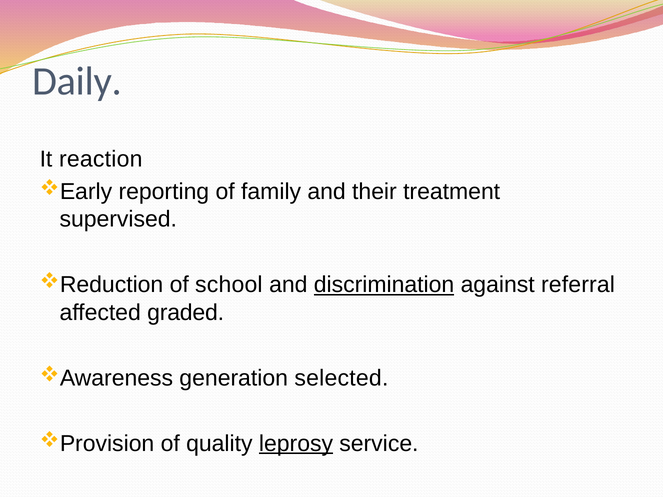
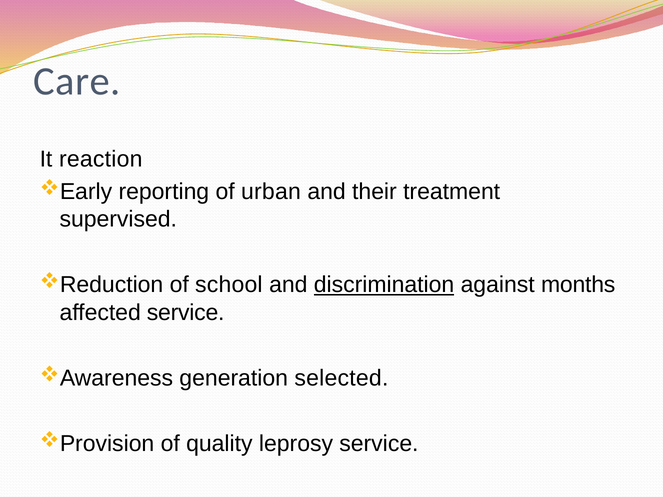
Daily: Daily -> Care
family: family -> urban
referral: referral -> months
affected graded: graded -> service
leprosy underline: present -> none
